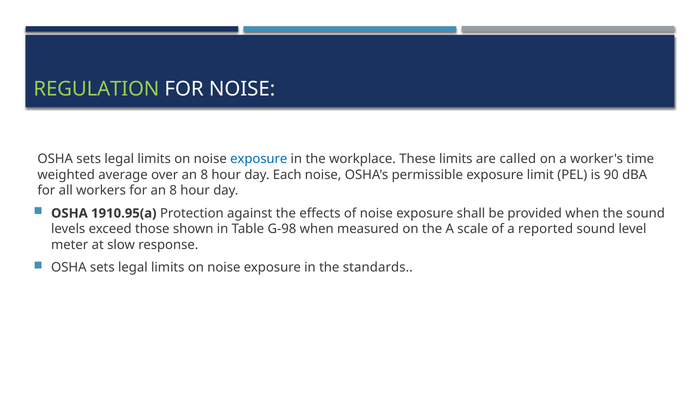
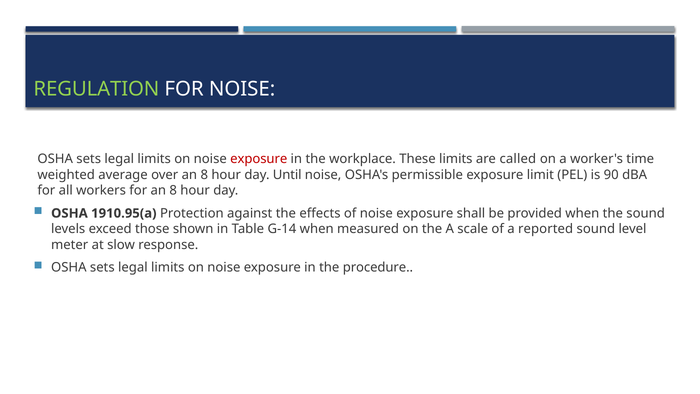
exposure at (259, 159) colour: blue -> red
Each: Each -> Until
G-98: G-98 -> G-14
standards: standards -> procedure
